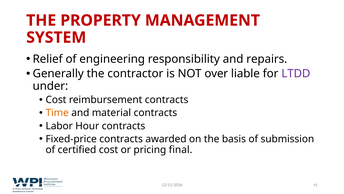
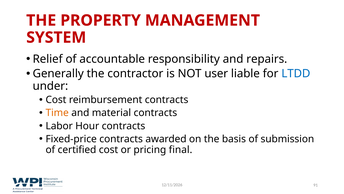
engineering: engineering -> accountable
over: over -> user
LTDD colour: purple -> blue
